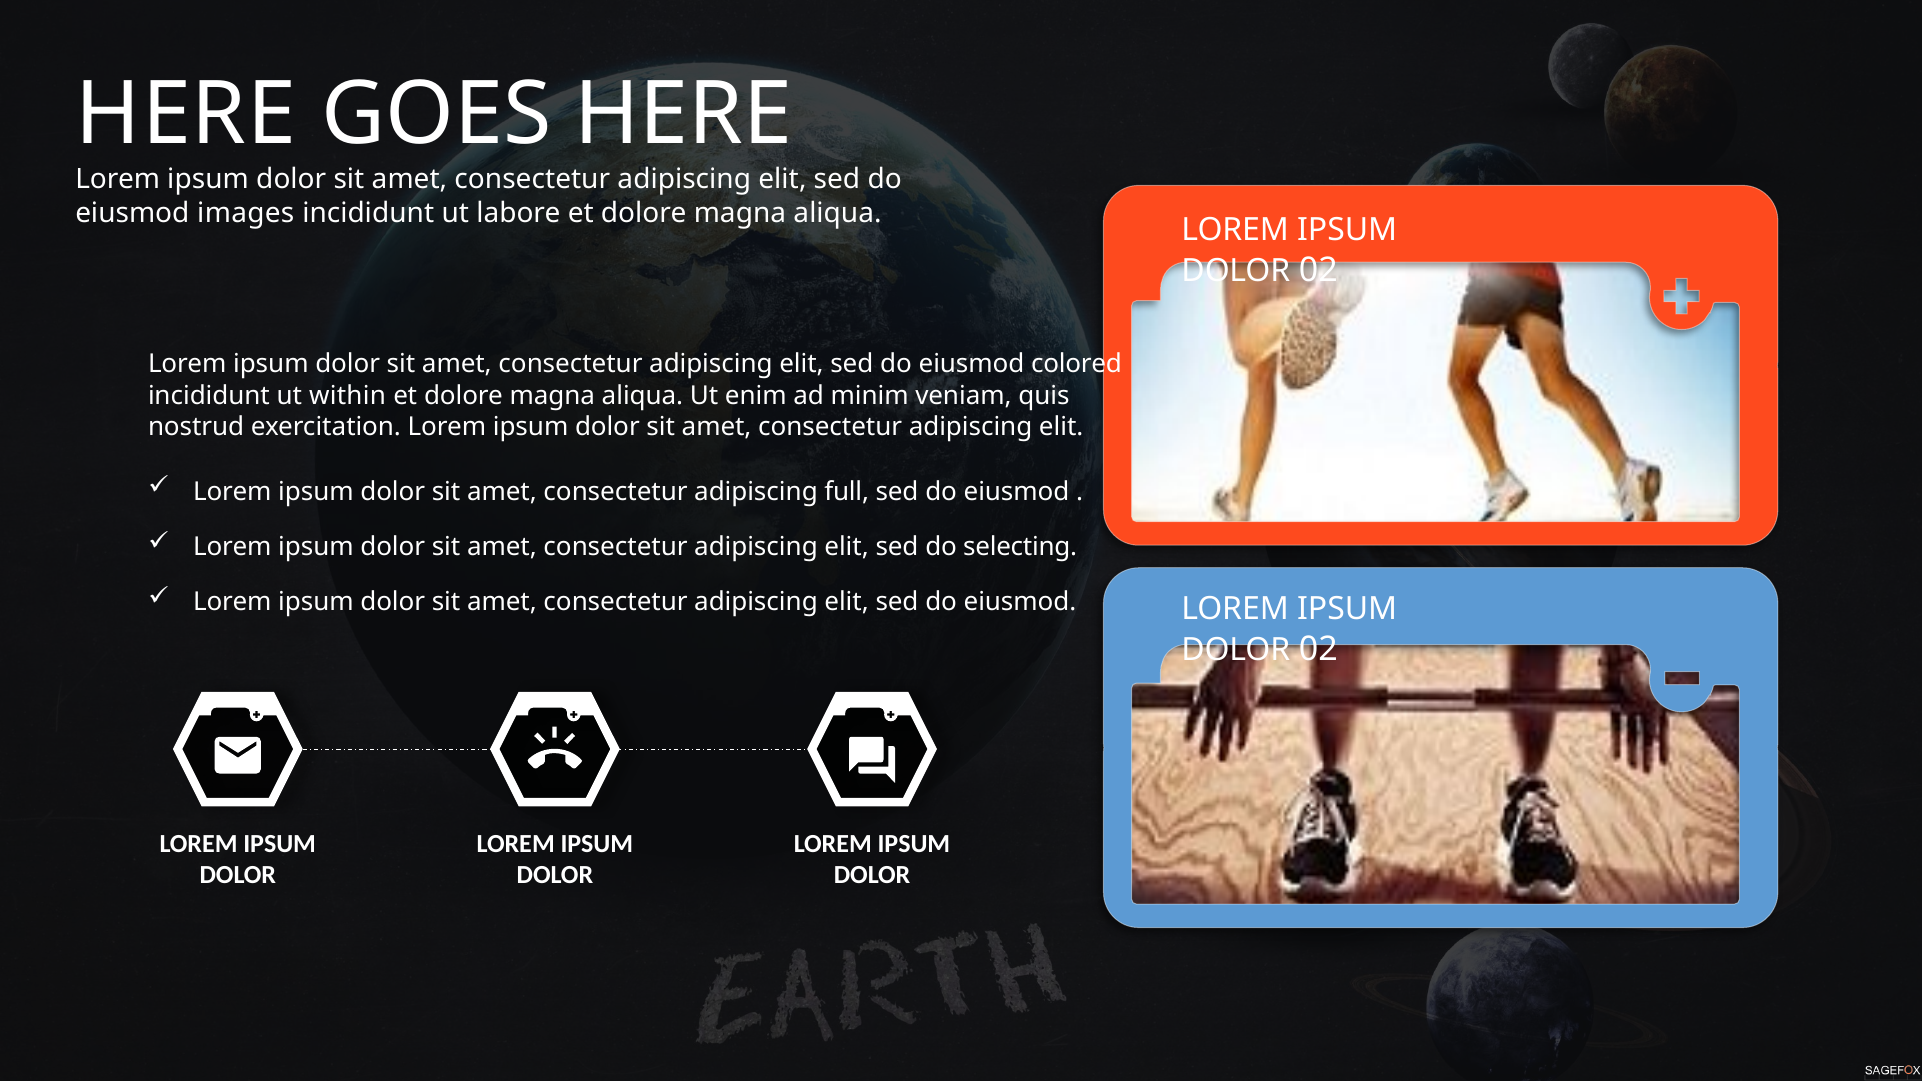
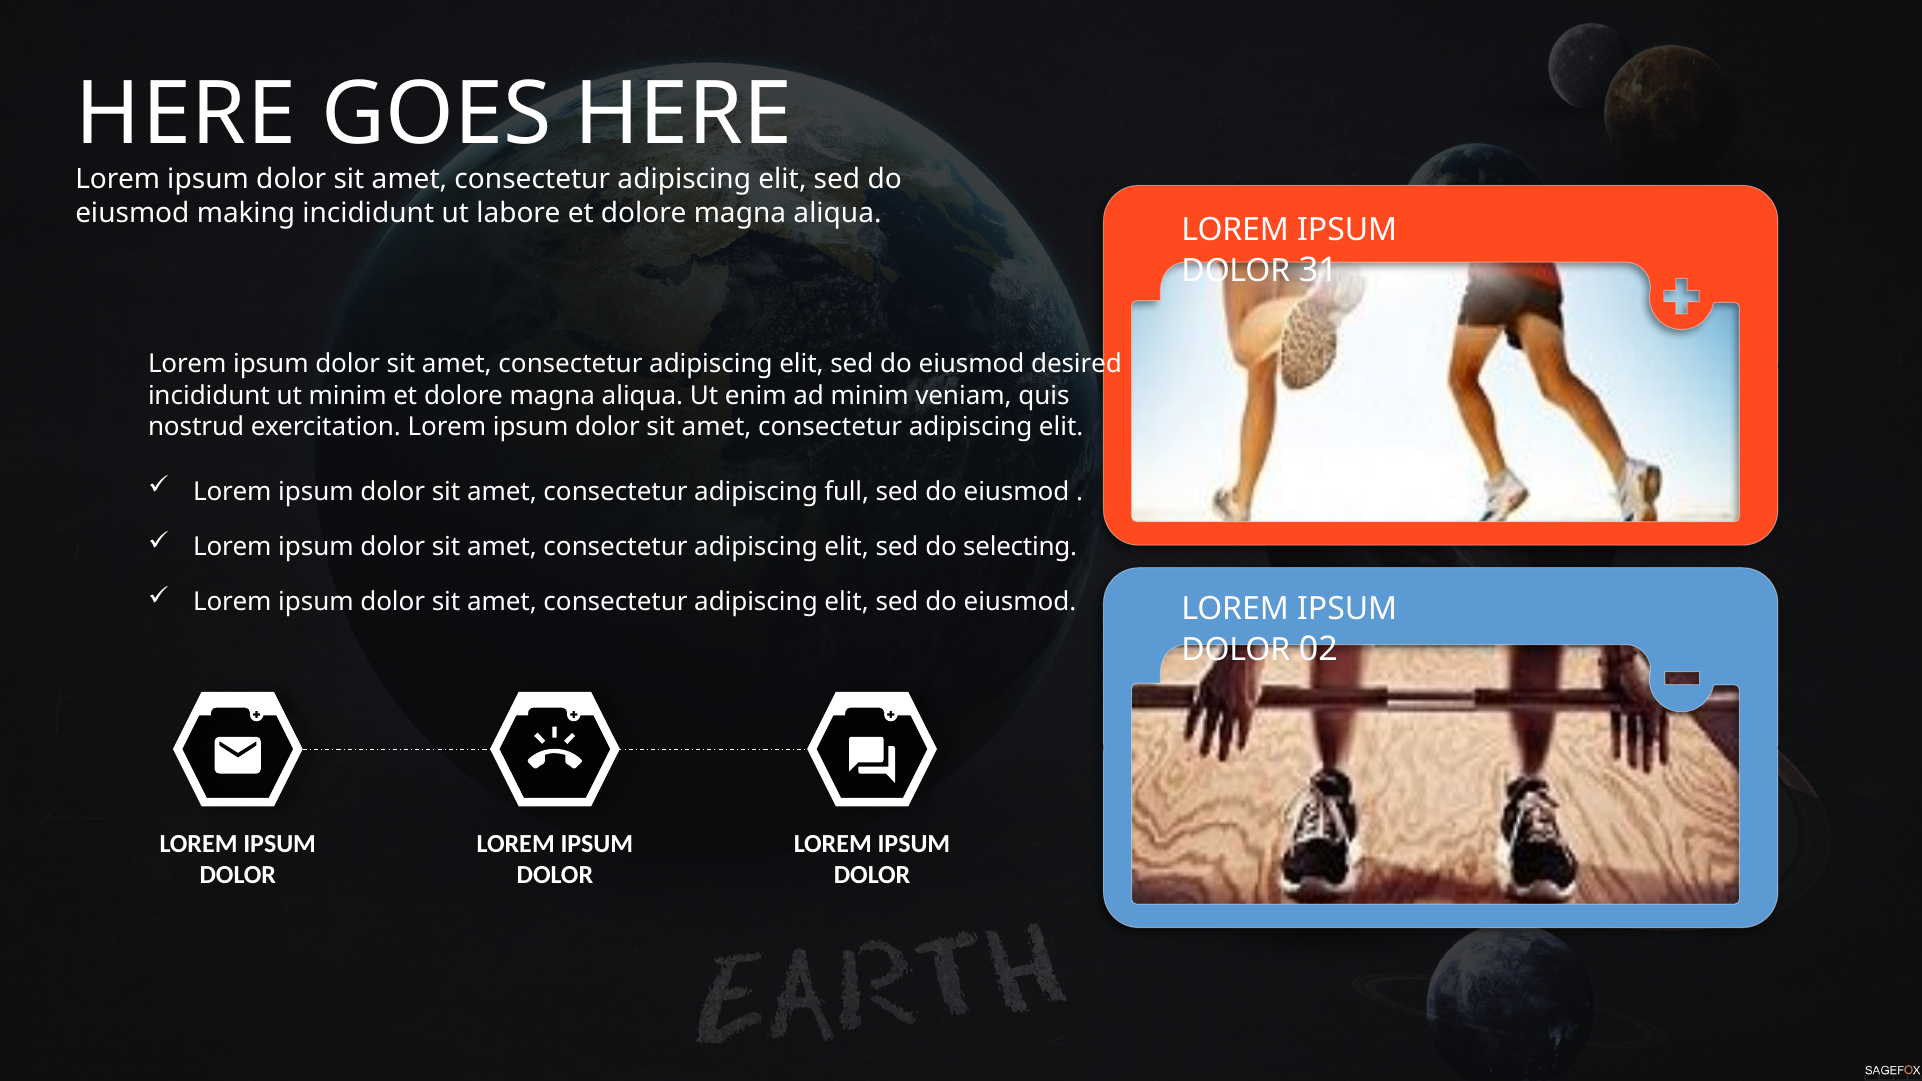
images: images -> making
02 at (1318, 270): 02 -> 31
colored: colored -> desired
ut within: within -> minim
